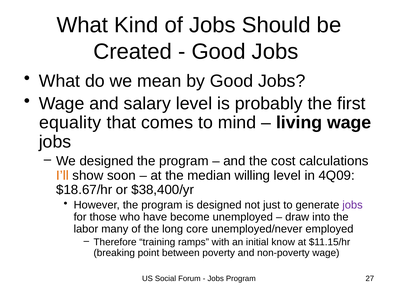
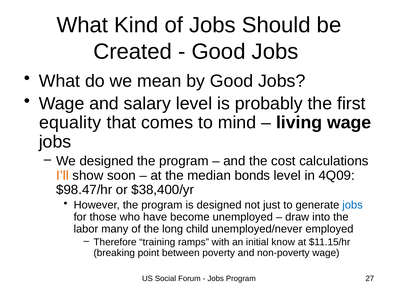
willing: willing -> bonds
$18.67/hr: $18.67/hr -> $98.47/hr
jobs at (353, 205) colour: purple -> blue
core: core -> child
